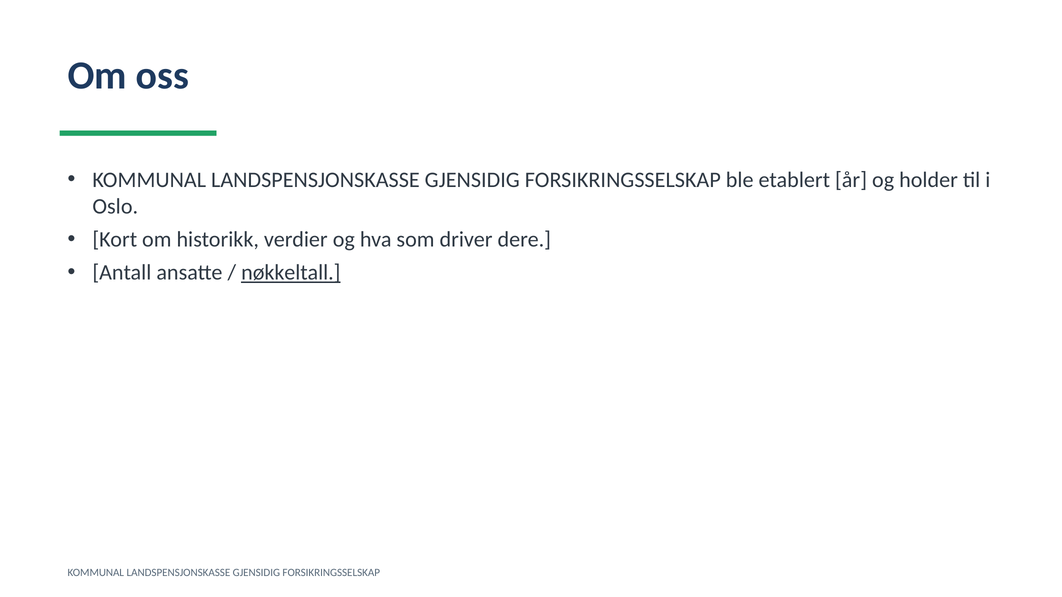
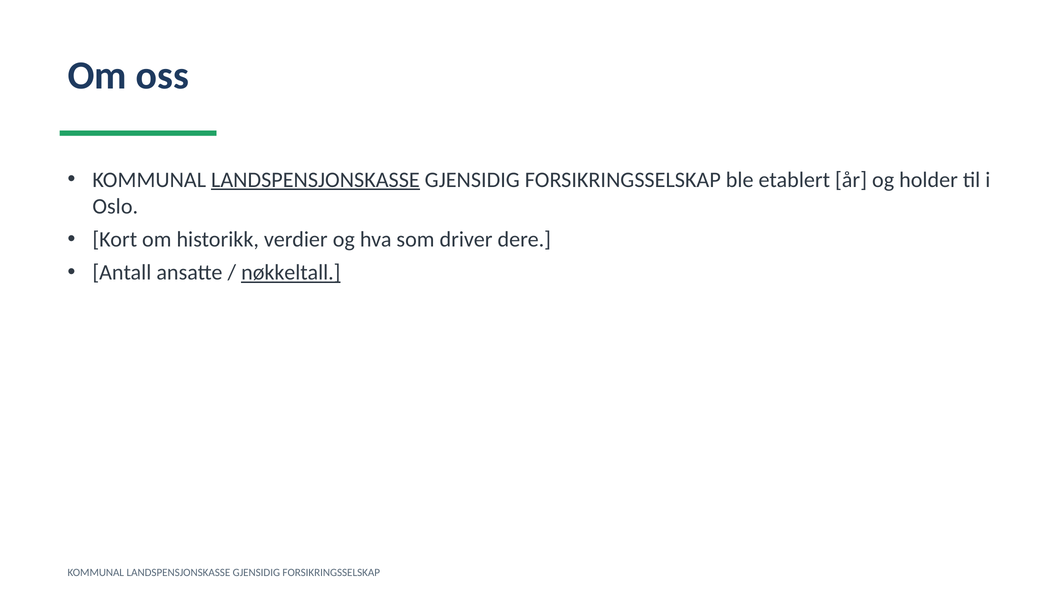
LANDSPENSJONSKASSE at (315, 180) underline: none -> present
